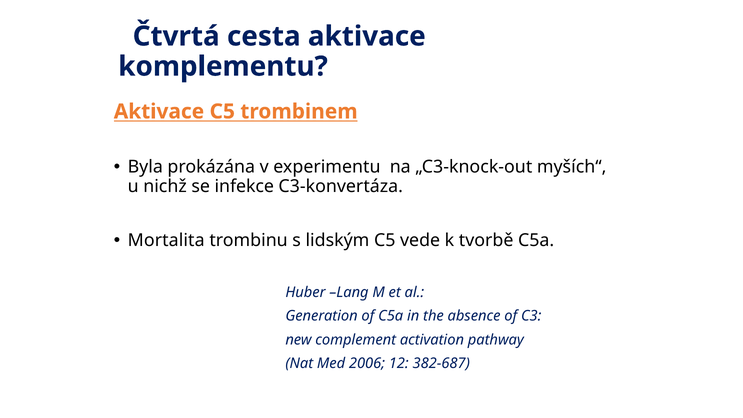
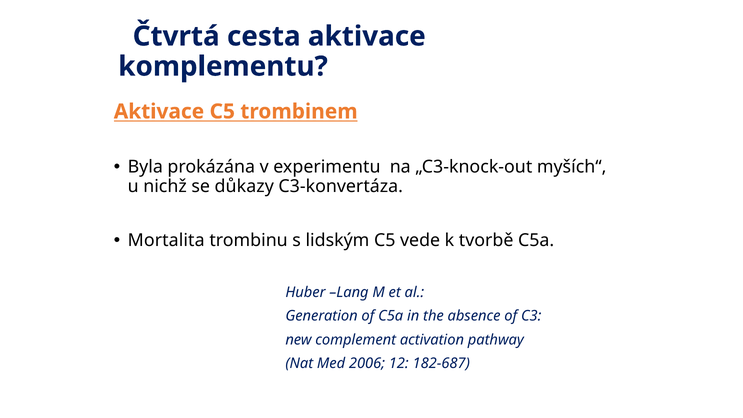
infekce: infekce -> důkazy
382-687: 382-687 -> 182-687
